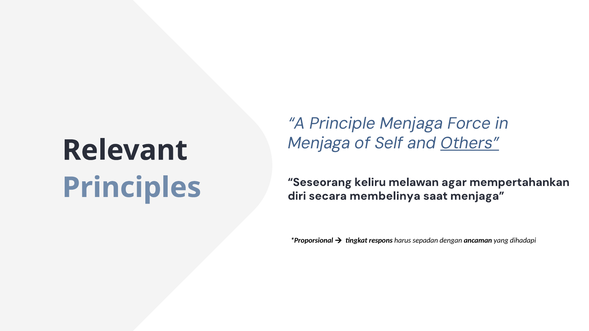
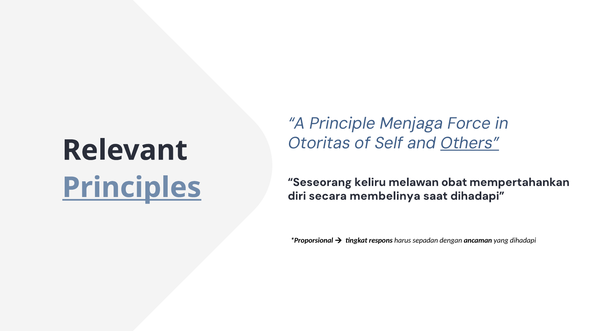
Menjaga at (319, 143): Menjaga -> Otoritas
agar: agar -> obat
Principles underline: none -> present
saat menjaga: menjaga -> dihadapi
